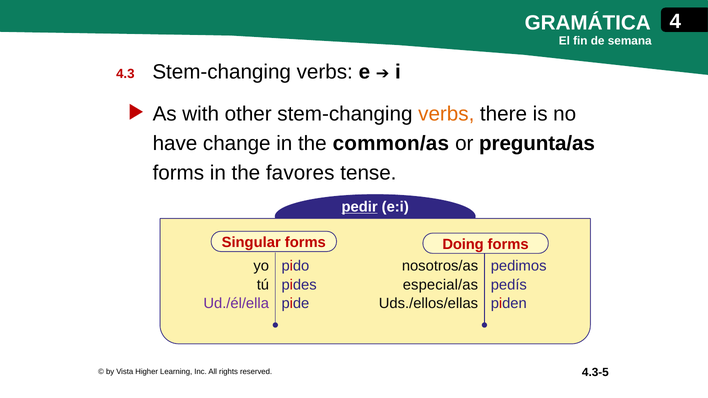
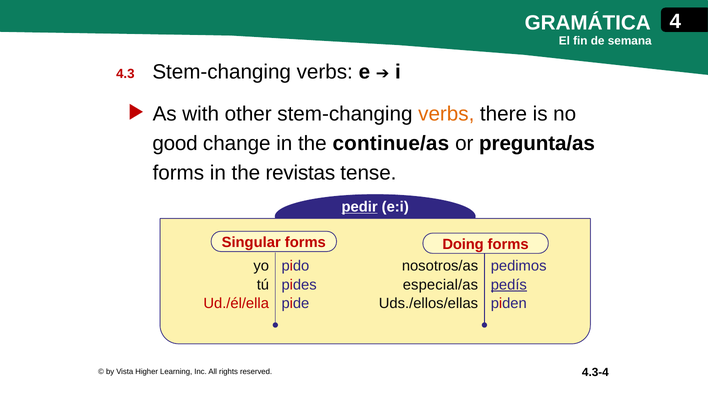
have: have -> good
common/as: common/as -> continue/as
favores: favores -> revistas
pedís underline: none -> present
Ud./él/ella colour: purple -> red
4.3-5: 4.3-5 -> 4.3-4
